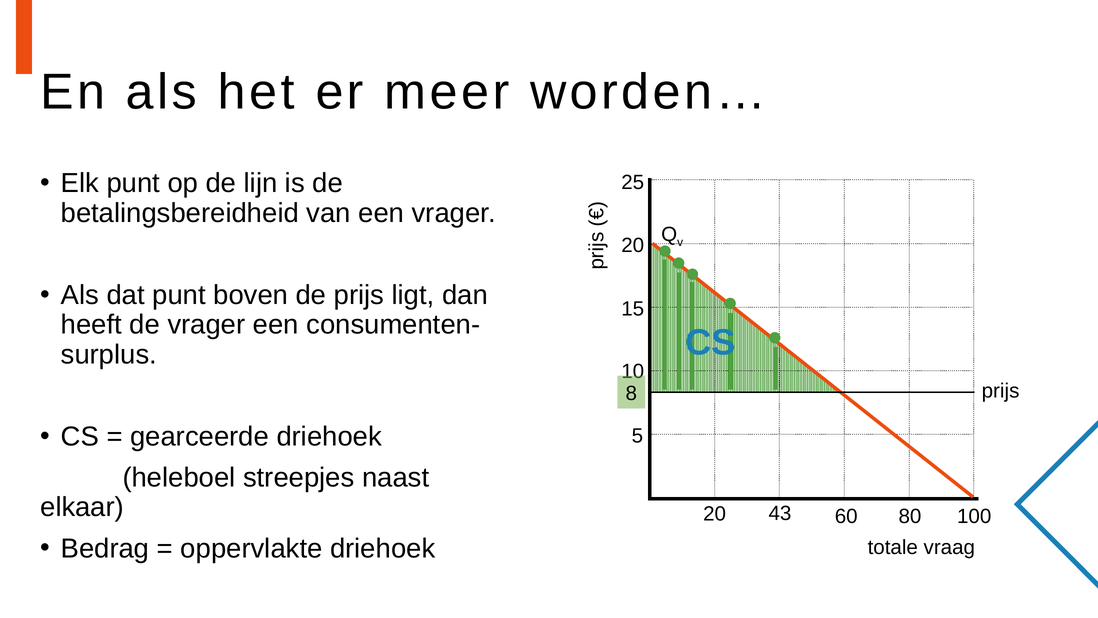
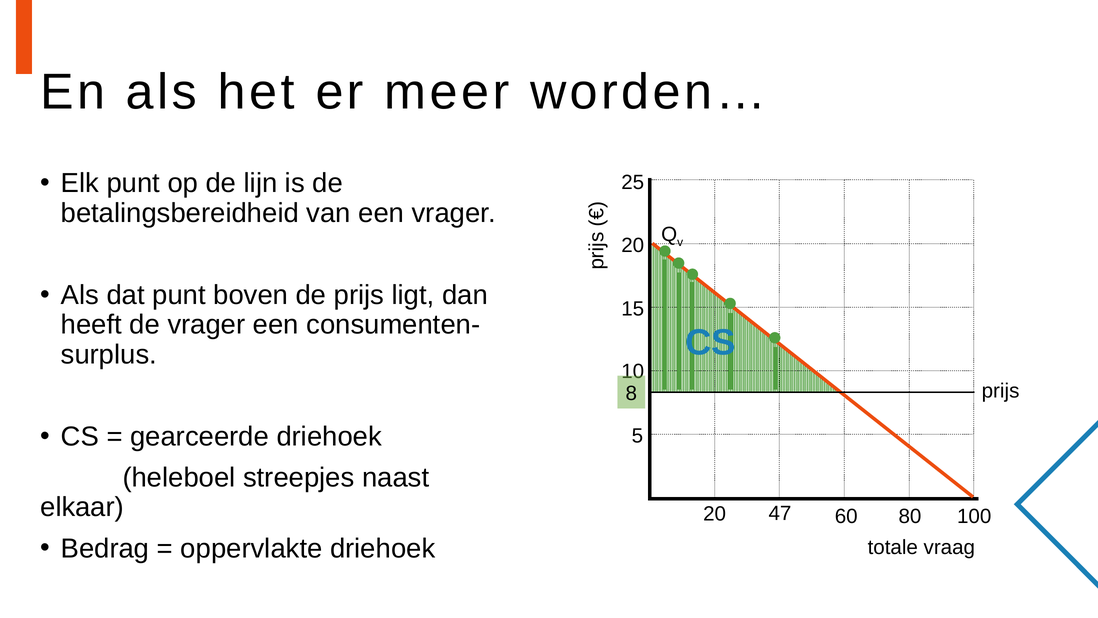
43: 43 -> 47
